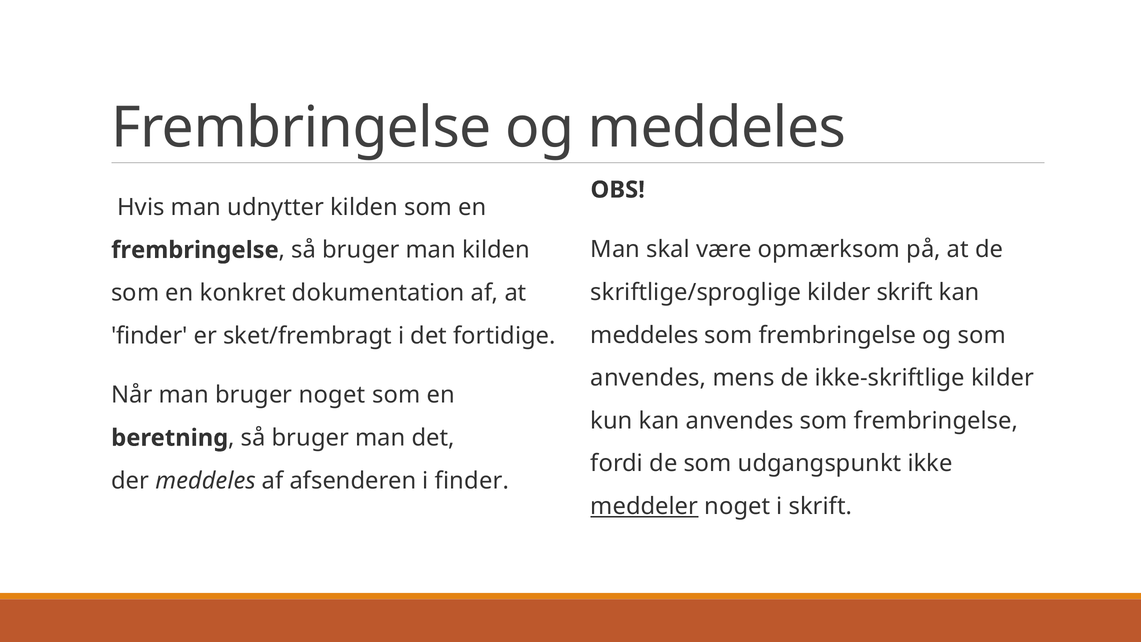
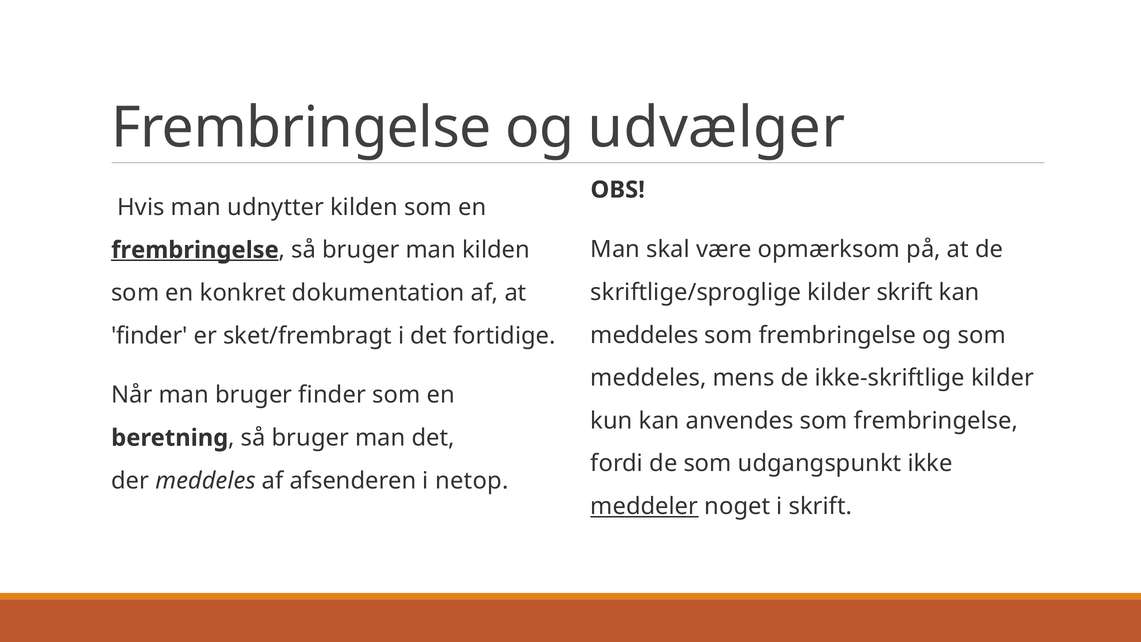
og meddeles: meddeles -> udvælger
frembringelse at (195, 250) underline: none -> present
anvendes at (648, 378): anvendes -> meddeles
bruger noget: noget -> finder
i finder: finder -> netop
